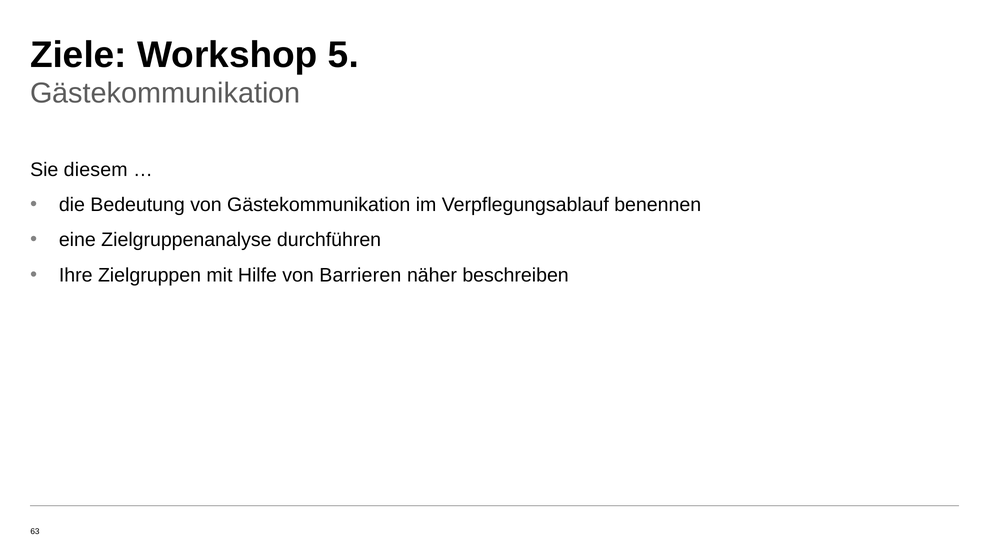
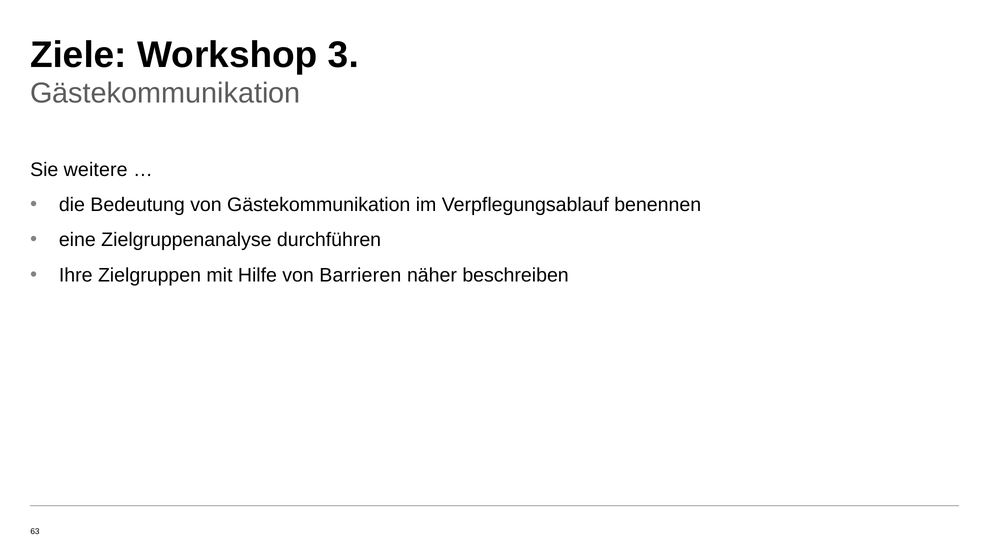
5: 5 -> 3
diesem: diesem -> weitere
